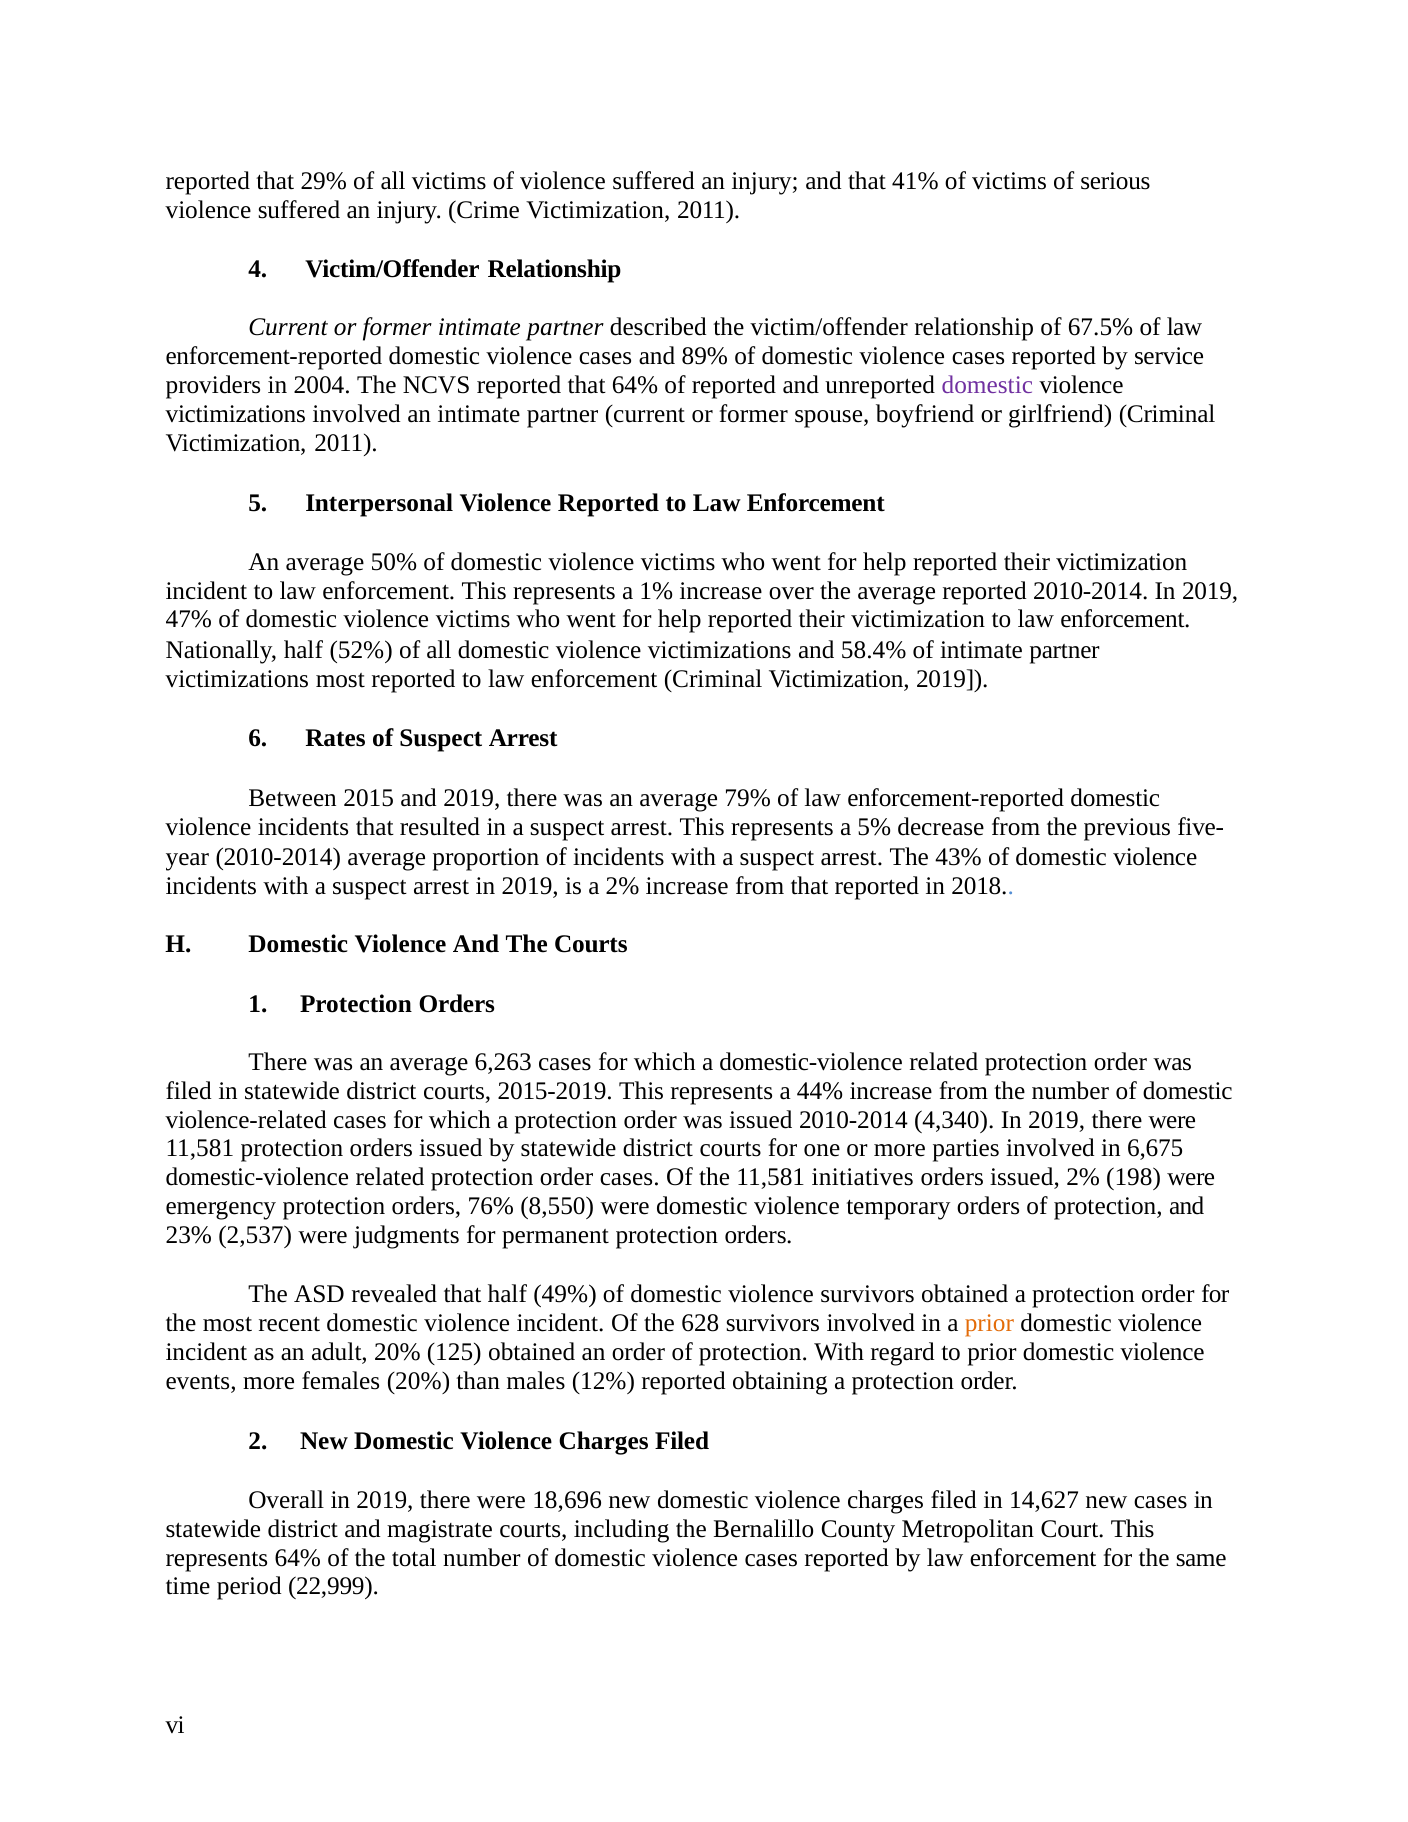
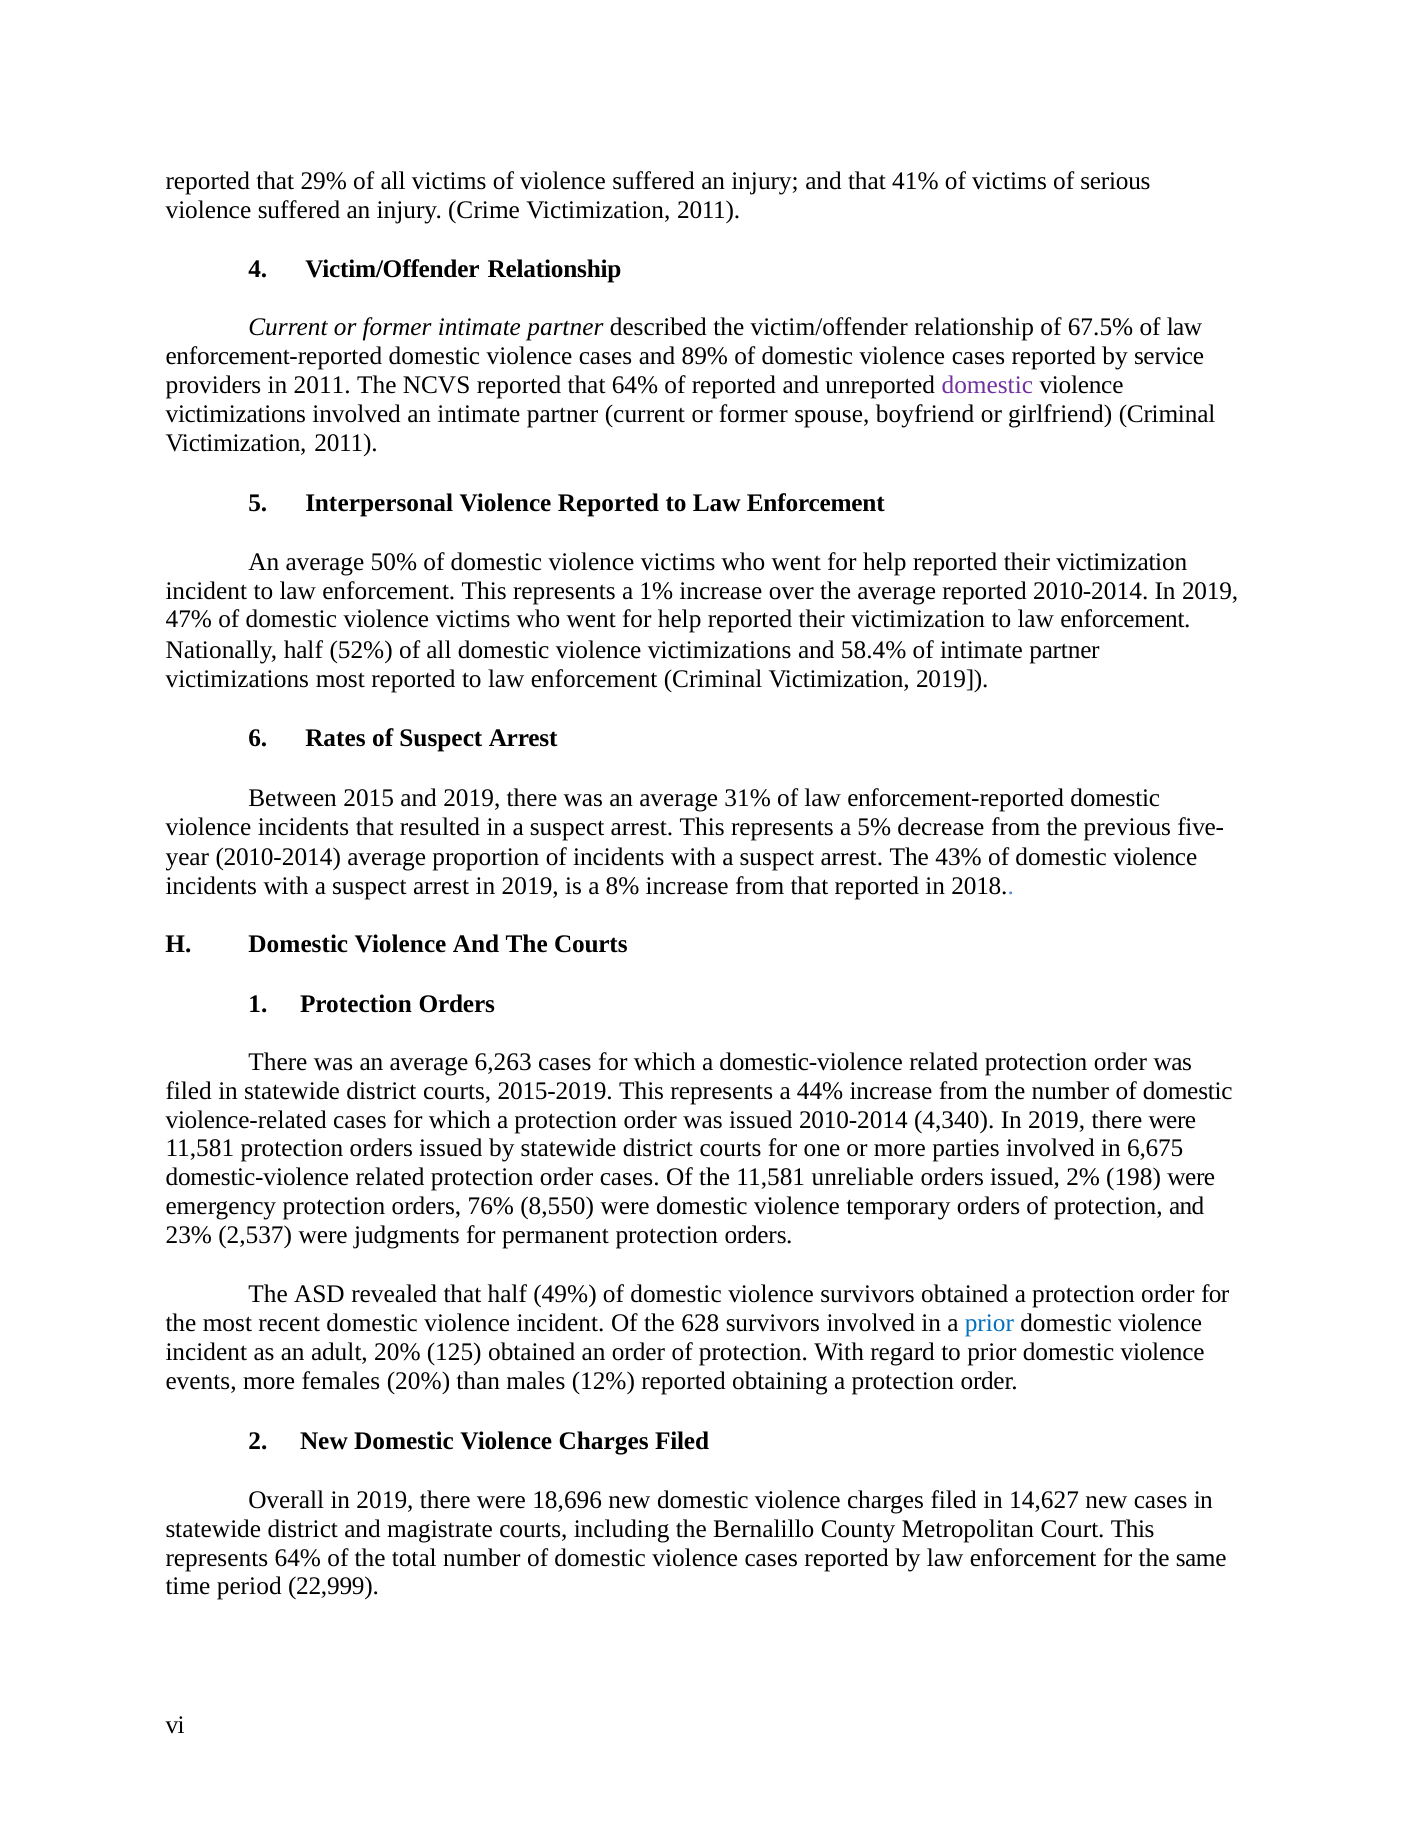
in 2004: 2004 -> 2011
79%: 79% -> 31%
a 2%: 2% -> 8%
initiatives: initiatives -> unreliable
prior at (989, 1324) colour: orange -> blue
